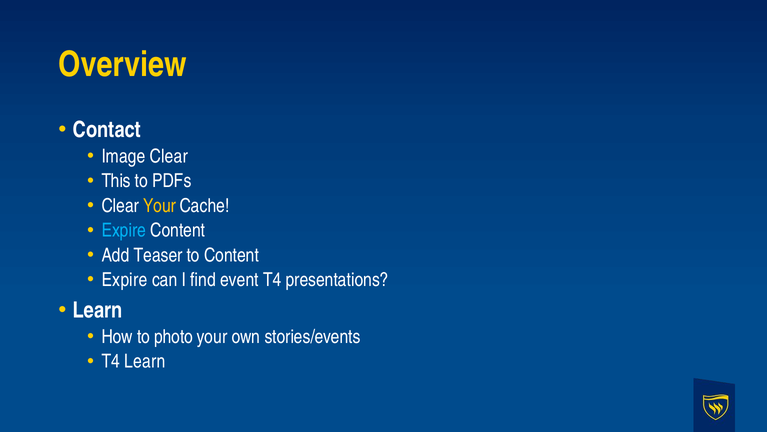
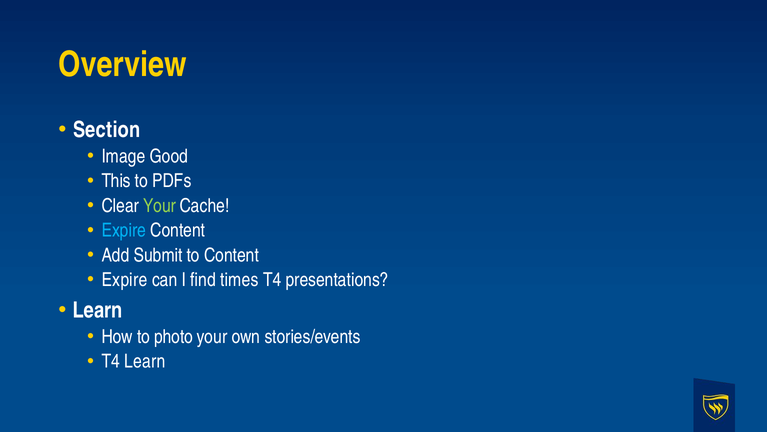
Contact: Contact -> Section
Image Clear: Clear -> Good
Your at (159, 205) colour: yellow -> light green
Teaser: Teaser -> Submit
event: event -> times
